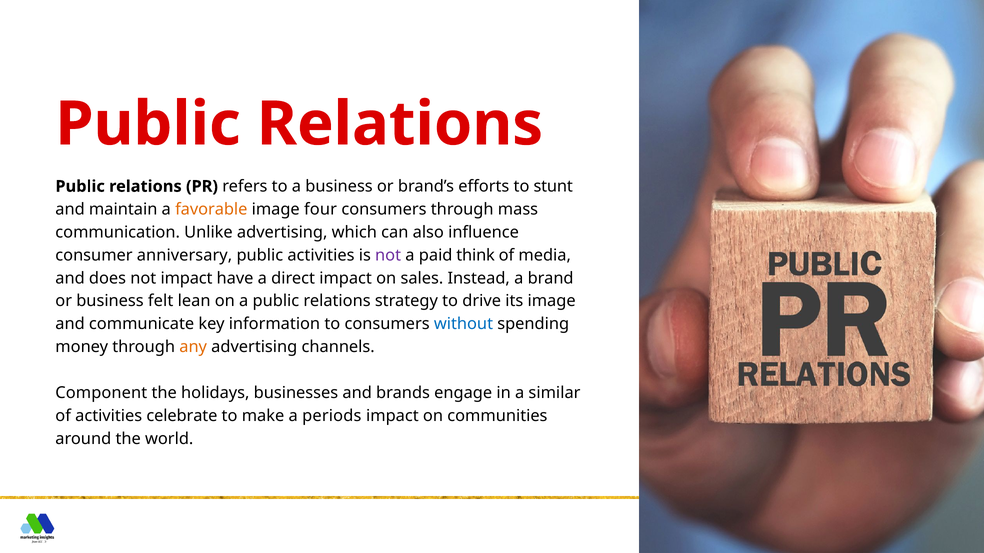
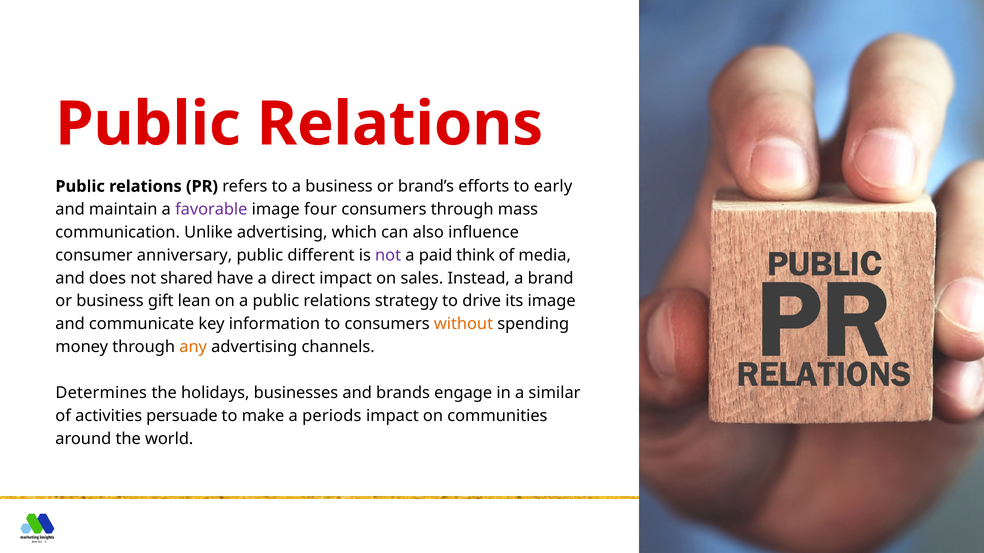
stunt: stunt -> early
favorable colour: orange -> purple
public activities: activities -> different
not impact: impact -> shared
felt: felt -> gift
without colour: blue -> orange
Component: Component -> Determines
celebrate: celebrate -> persuade
